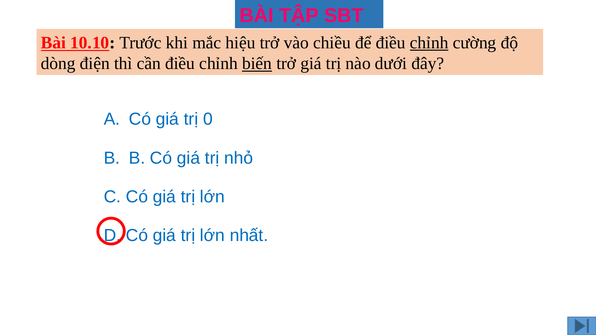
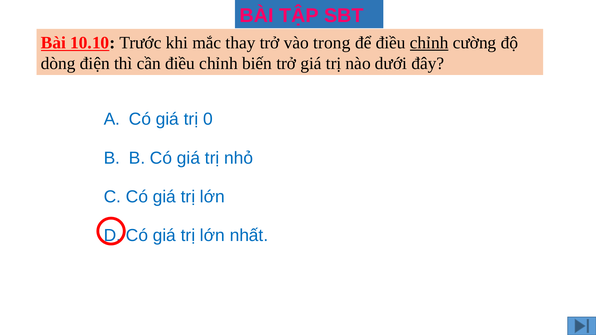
hiệu: hiệu -> thay
chiều: chiều -> trong
biến underline: present -> none
